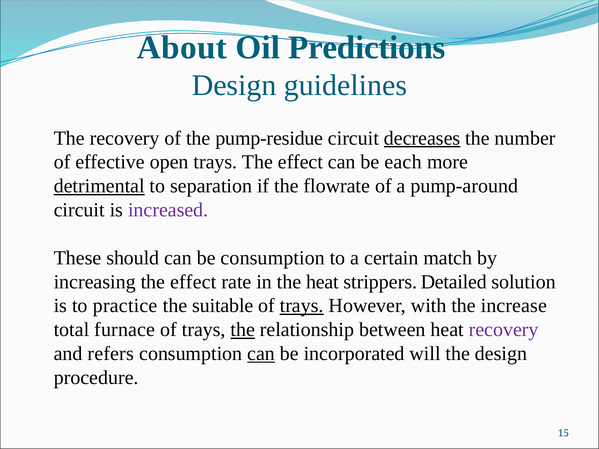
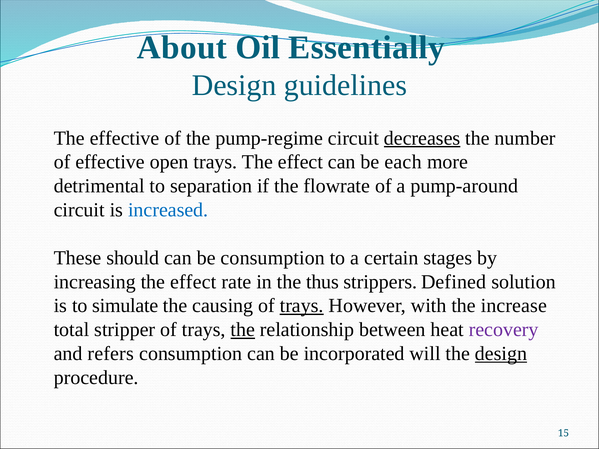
Predictions: Predictions -> Essentially
The recovery: recovery -> effective
pump-residue: pump-residue -> pump-regime
detrimental underline: present -> none
increased colour: purple -> blue
match: match -> stages
the heat: heat -> thus
Detailed: Detailed -> Defined
practice: practice -> simulate
suitable: suitable -> causing
furnace: furnace -> stripper
can at (261, 354) underline: present -> none
design at (501, 354) underline: none -> present
